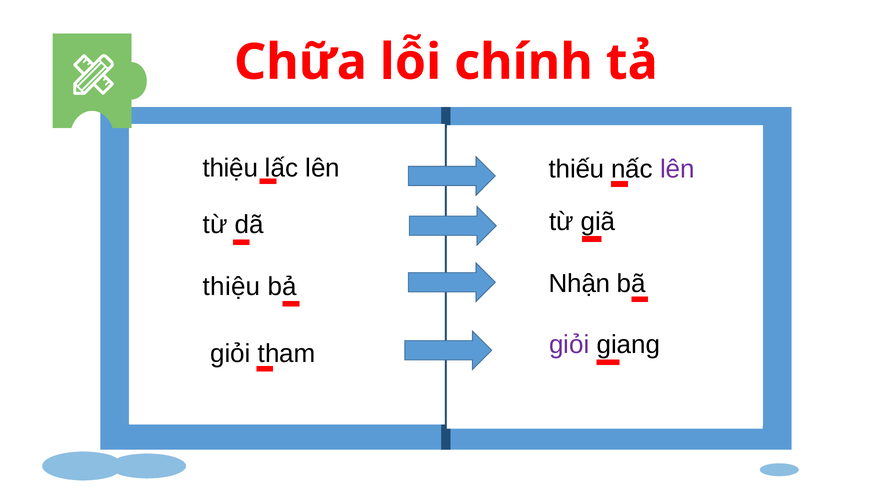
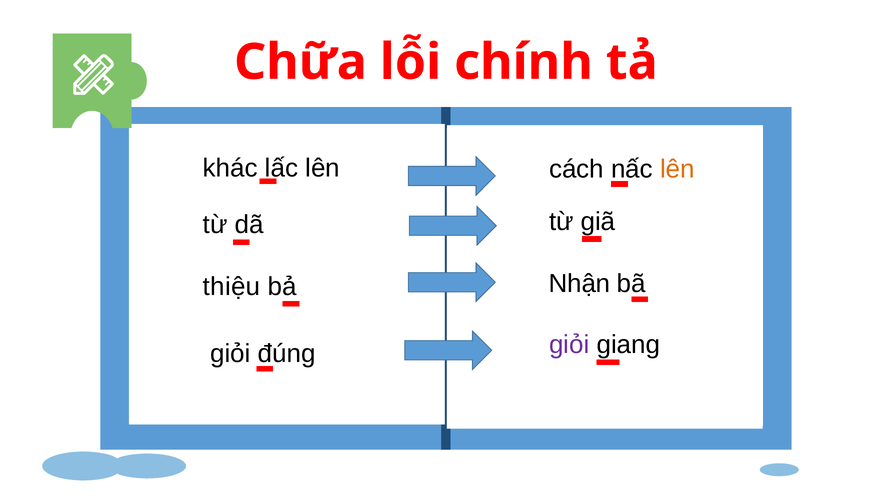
thiệu at (230, 168): thiệu -> khác
thiếu: thiếu -> cách
lên at (677, 169) colour: purple -> orange
tham: tham -> đúng
